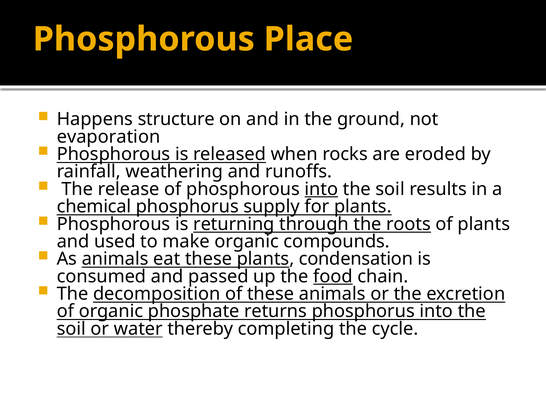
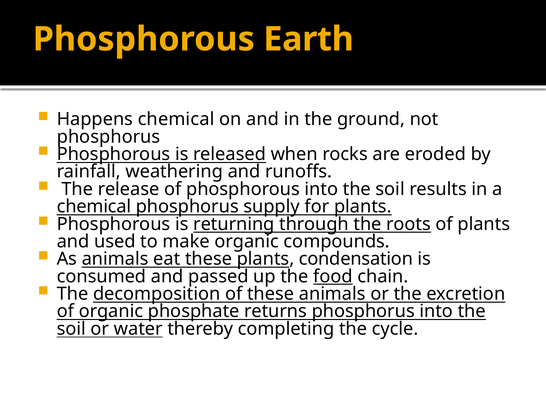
Place: Place -> Earth
Happens structure: structure -> chemical
evaporation at (109, 137): evaporation -> phosphorus
into at (321, 189) underline: present -> none
